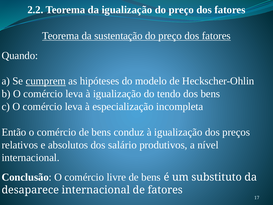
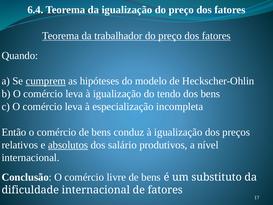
2.2: 2.2 -> 6.4
sustentação: sustentação -> trabalhador
absolutos underline: none -> present
desaparece: desaparece -> dificuldade
